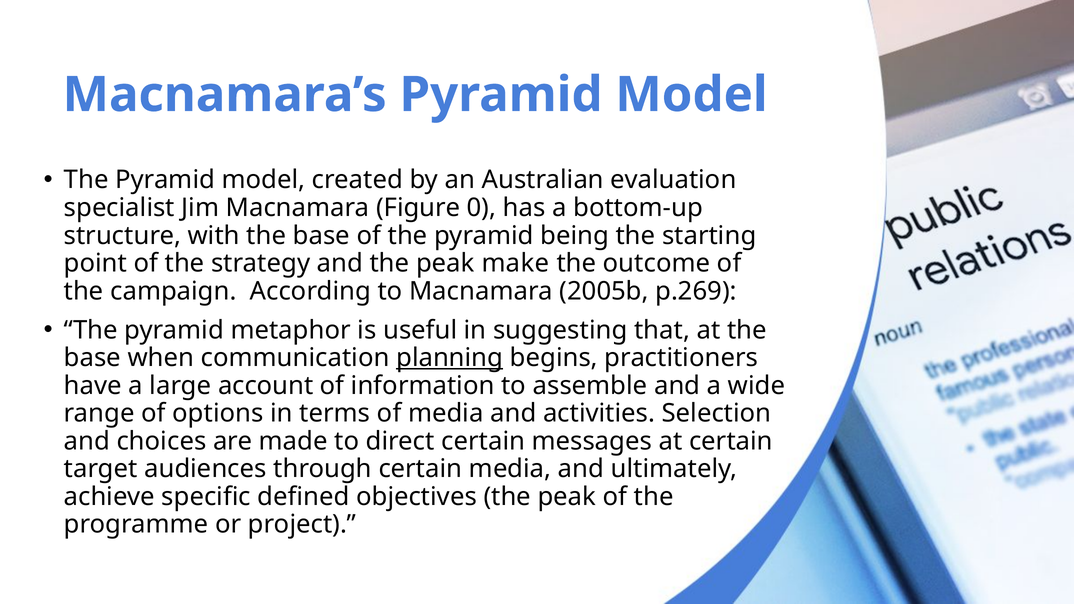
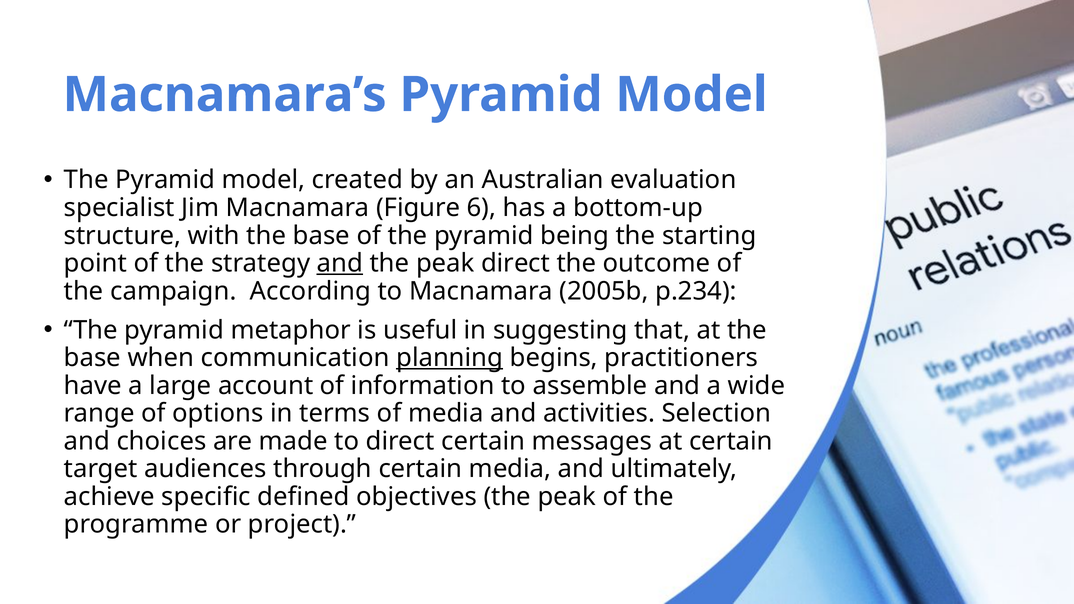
0: 0 -> 6
and at (340, 263) underline: none -> present
peak make: make -> direct
p.269: p.269 -> p.234
